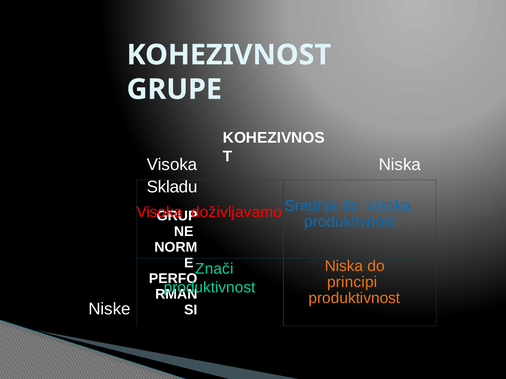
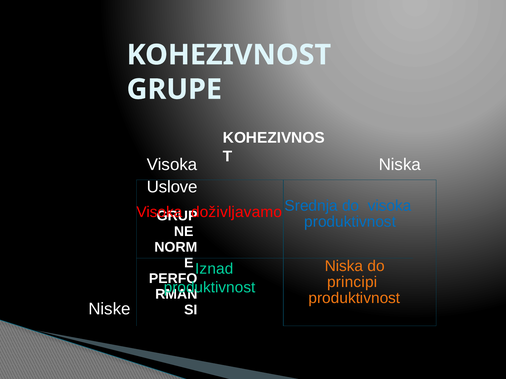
Skladu: Skladu -> Uslove
Znači: Znači -> Iznad
